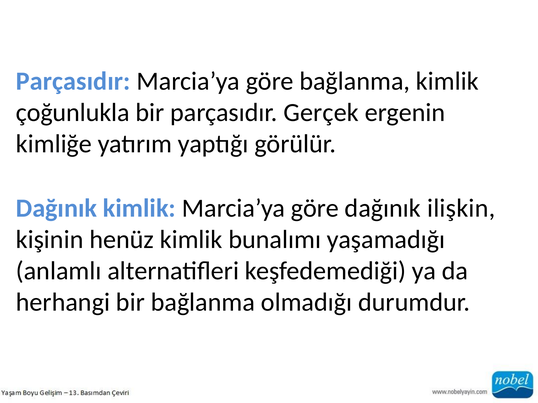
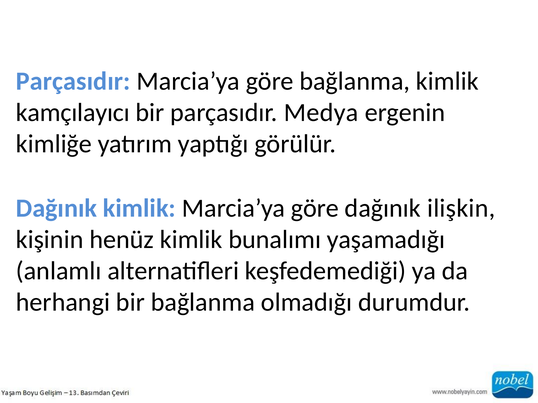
çoğunlukla: çoğunlukla -> kamçılayıcı
Gerçek: Gerçek -> Medya
